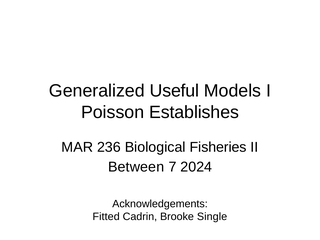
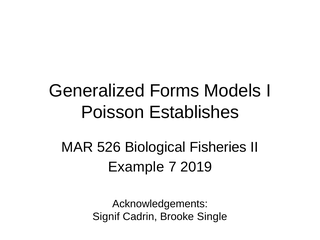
Useful: Useful -> Forms
236: 236 -> 526
Between: Between -> Example
2024: 2024 -> 2019
Fitted: Fitted -> Signif
